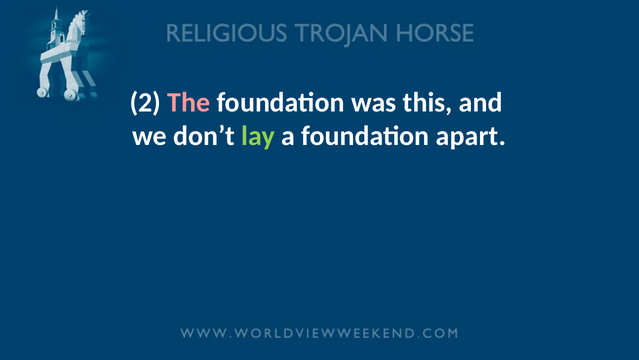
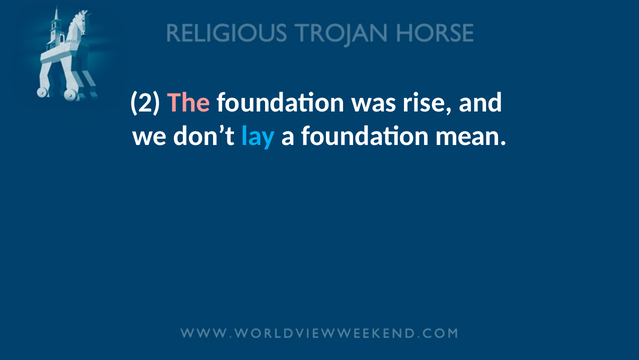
this: this -> rise
lay colour: light green -> light blue
apart: apart -> mean
